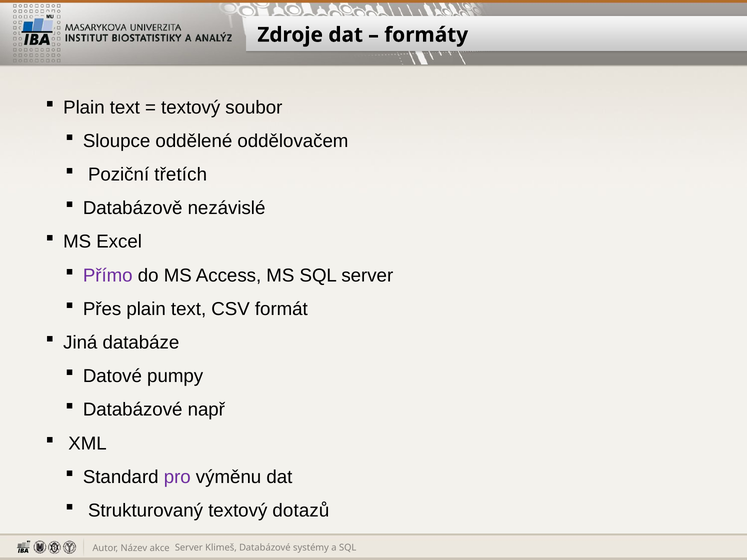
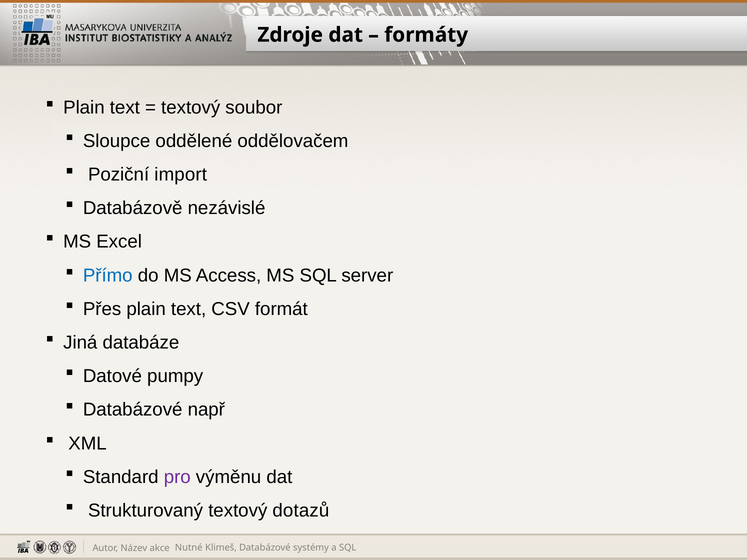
třetích: třetích -> import
Přímo colour: purple -> blue
Server at (189, 548): Server -> Nutné
